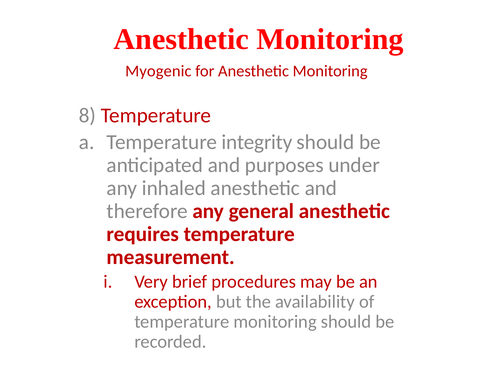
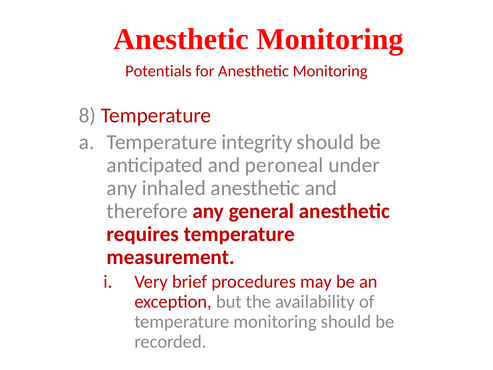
Myogenic: Myogenic -> Potentials
purposes: purposes -> peroneal
